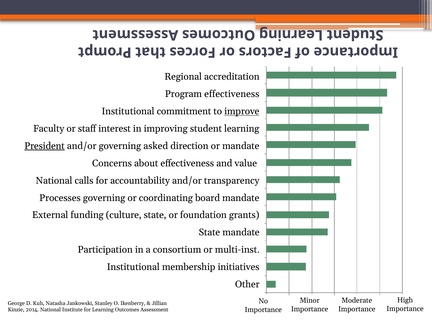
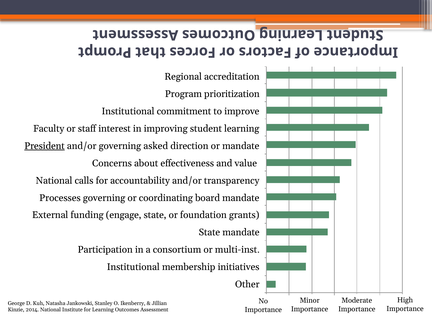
Program effectiveness: effectiveness -> prioritization
improve underline: present -> none
culture: culture -> engage
